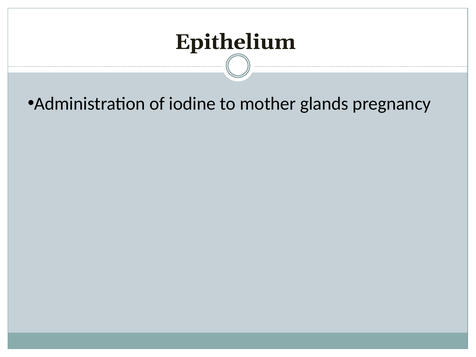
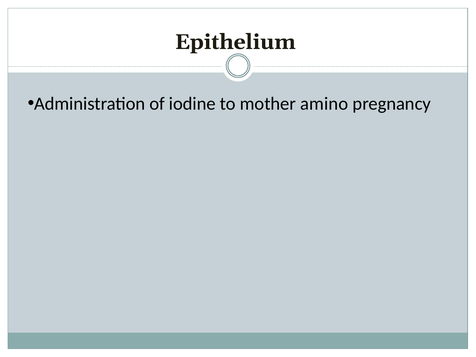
glands: glands -> amino
